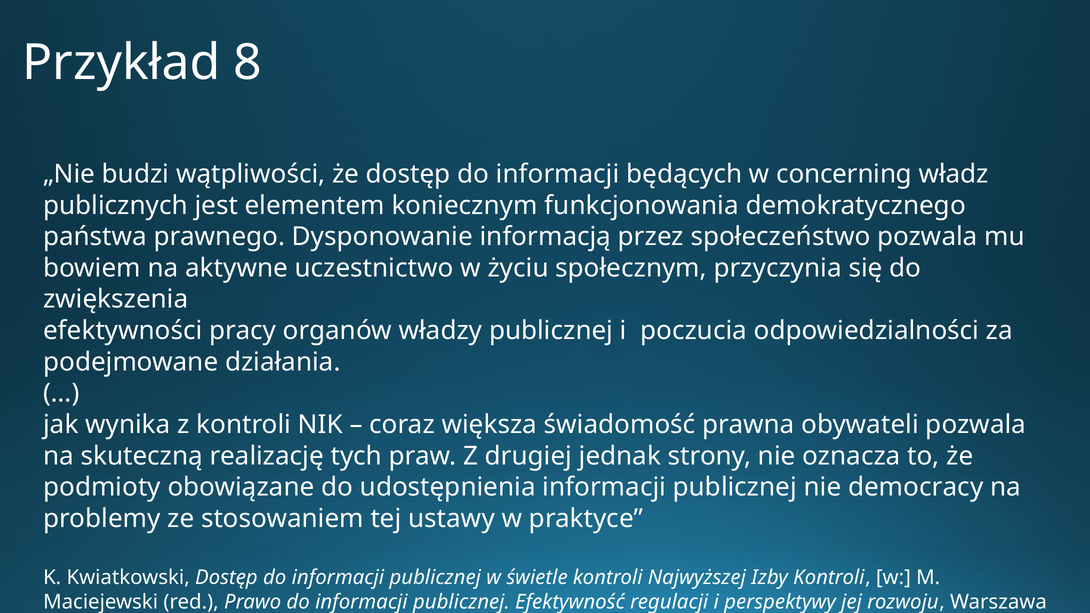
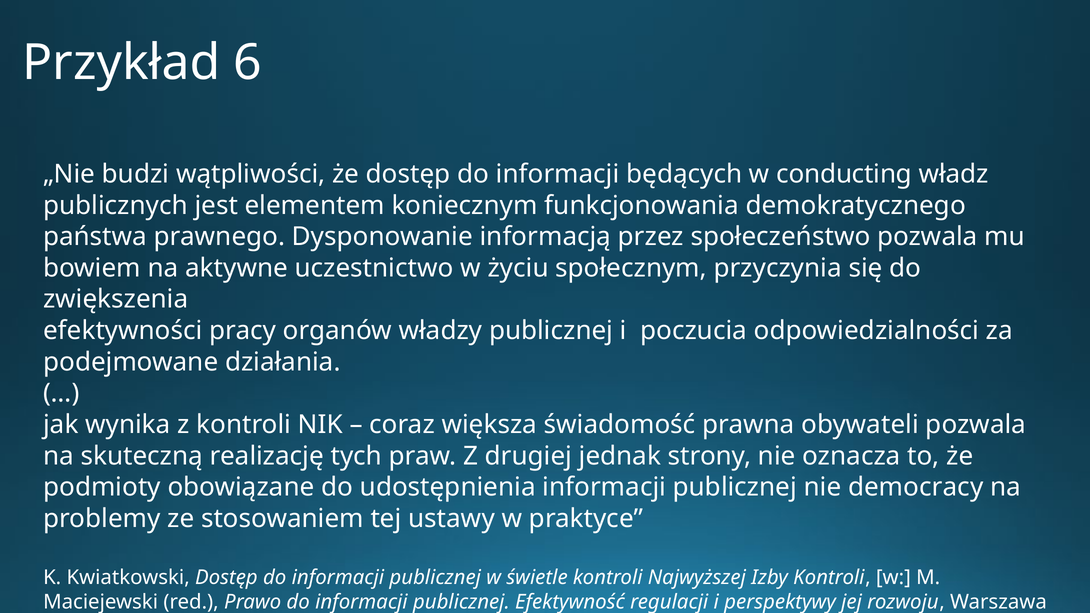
8: 8 -> 6
concerning: concerning -> conducting
